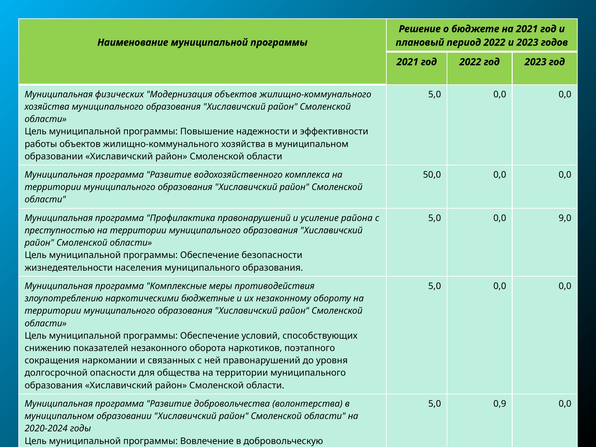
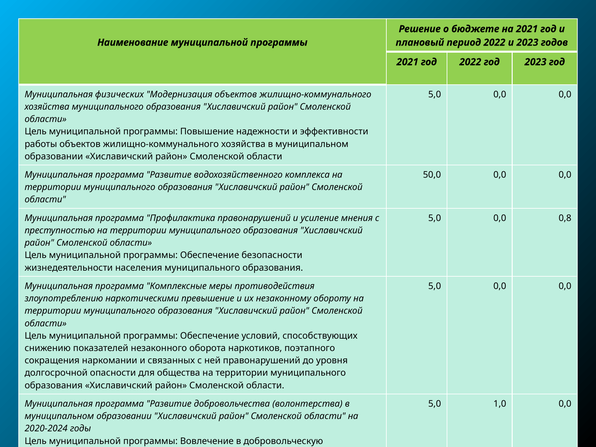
района: района -> мнения
9,0: 9,0 -> 0,8
бюджетные: бюджетные -> превышение
0,9: 0,9 -> 1,0
